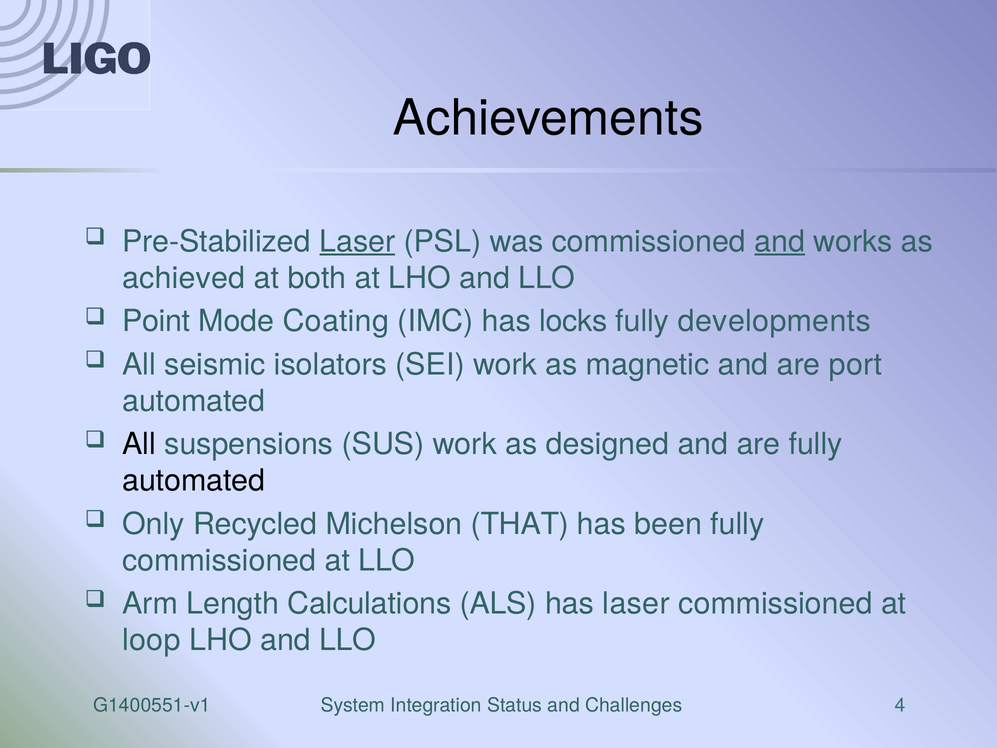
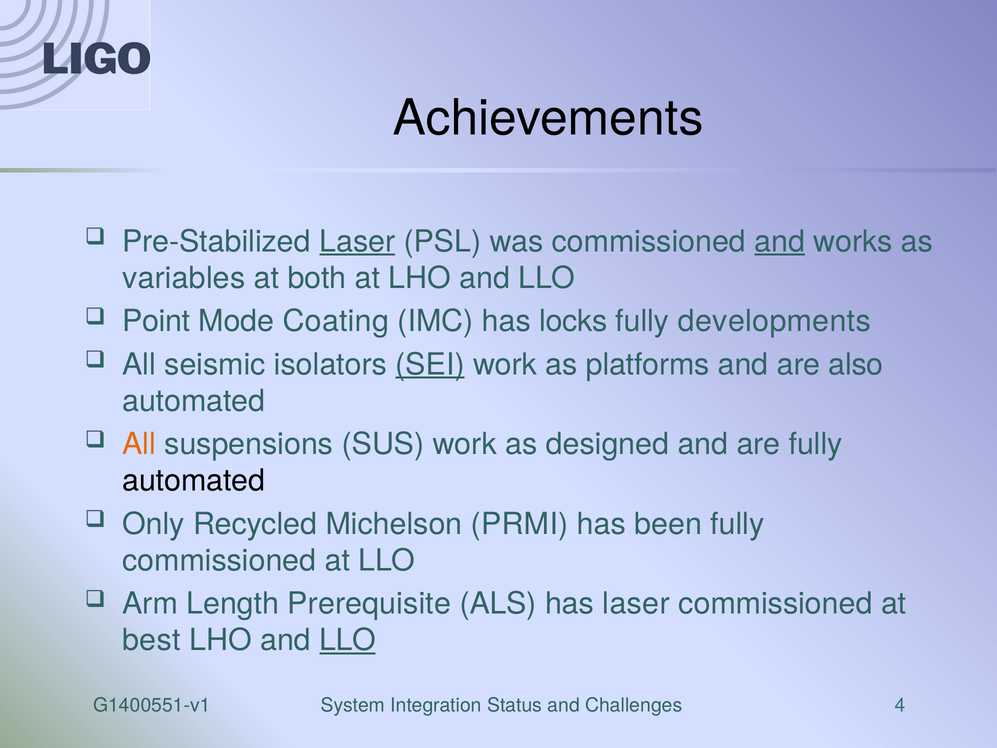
achieved: achieved -> variables
SEI underline: none -> present
magnetic: magnetic -> platforms
port: port -> also
All at (139, 444) colour: black -> orange
THAT: THAT -> PRMI
Calculations: Calculations -> Prerequisite
loop: loop -> best
LLO at (348, 640) underline: none -> present
